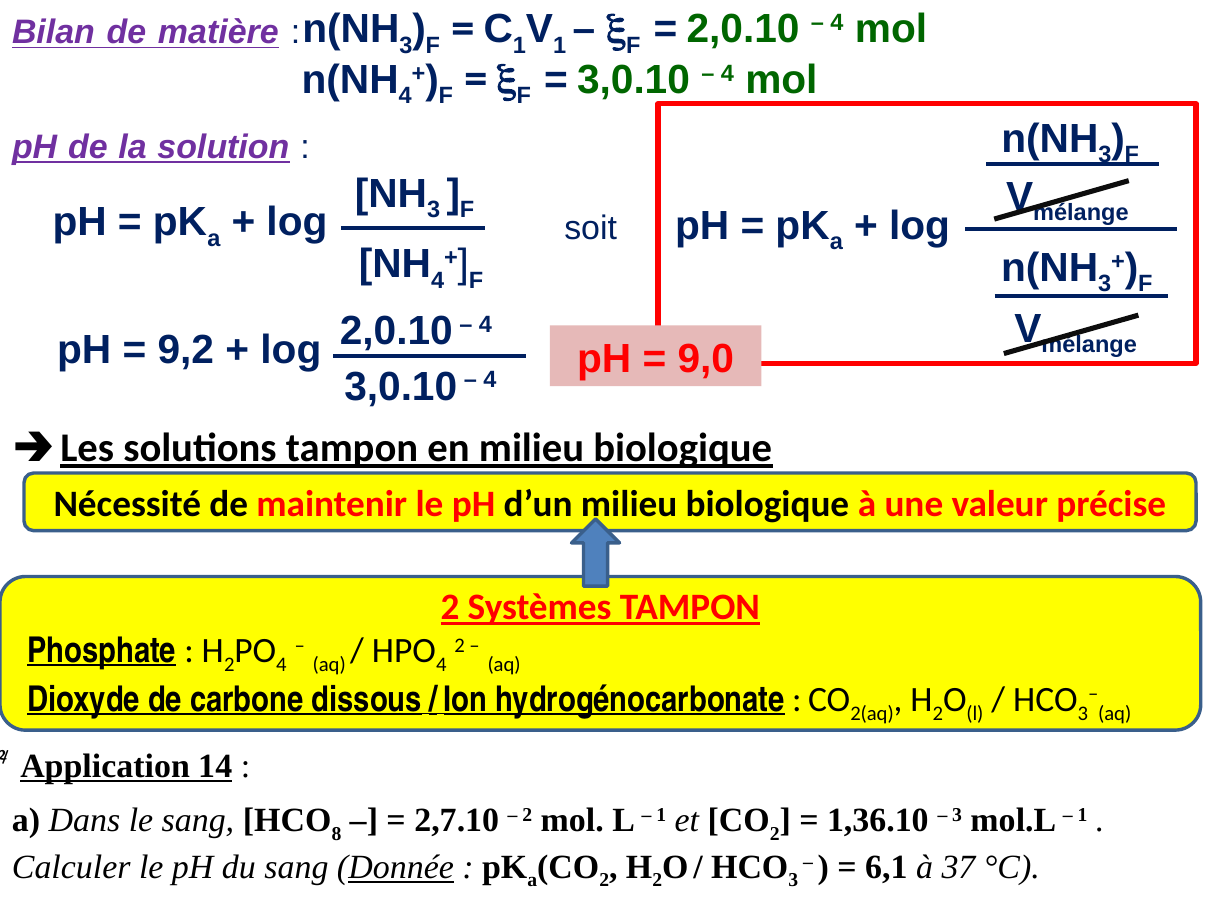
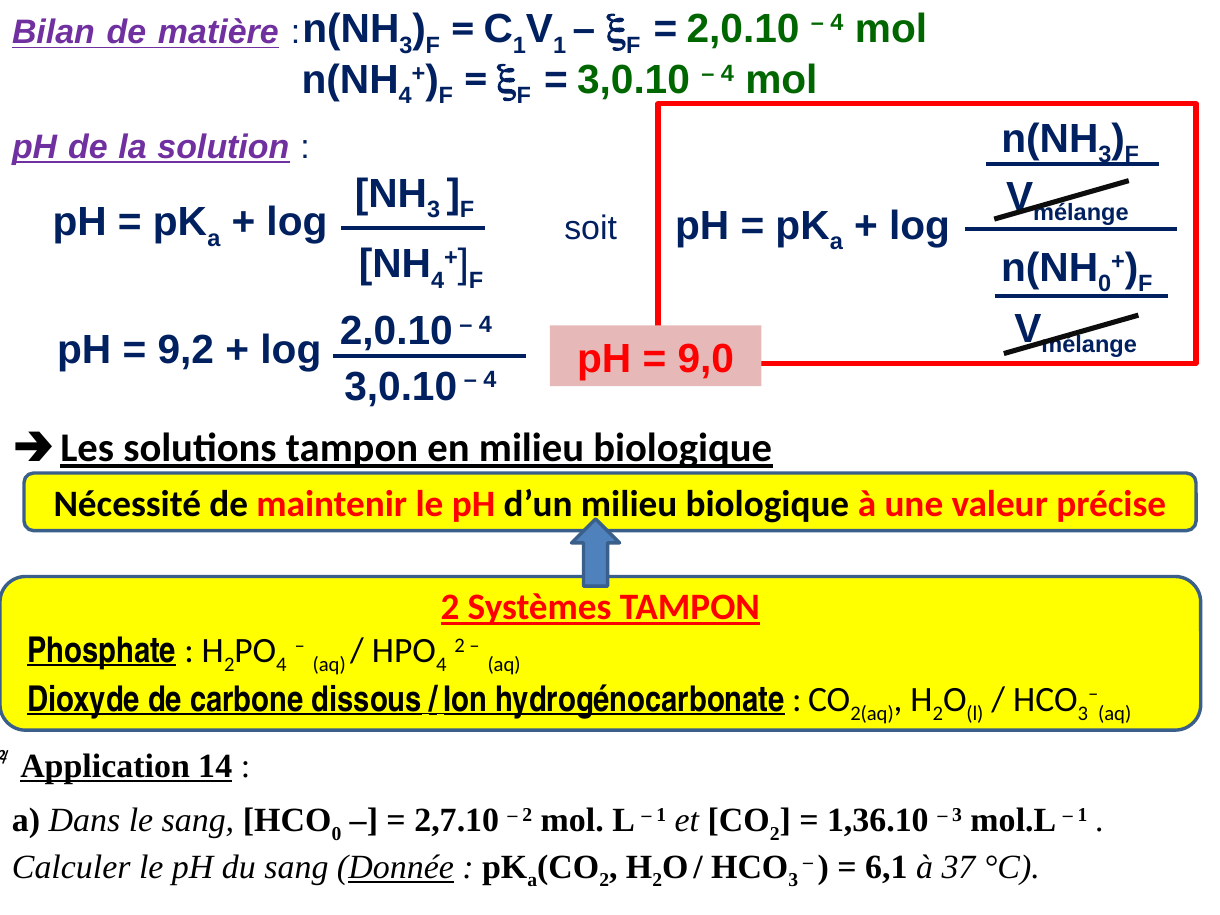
3 at (1105, 284): 3 -> 0
8 at (337, 834): 8 -> 0
